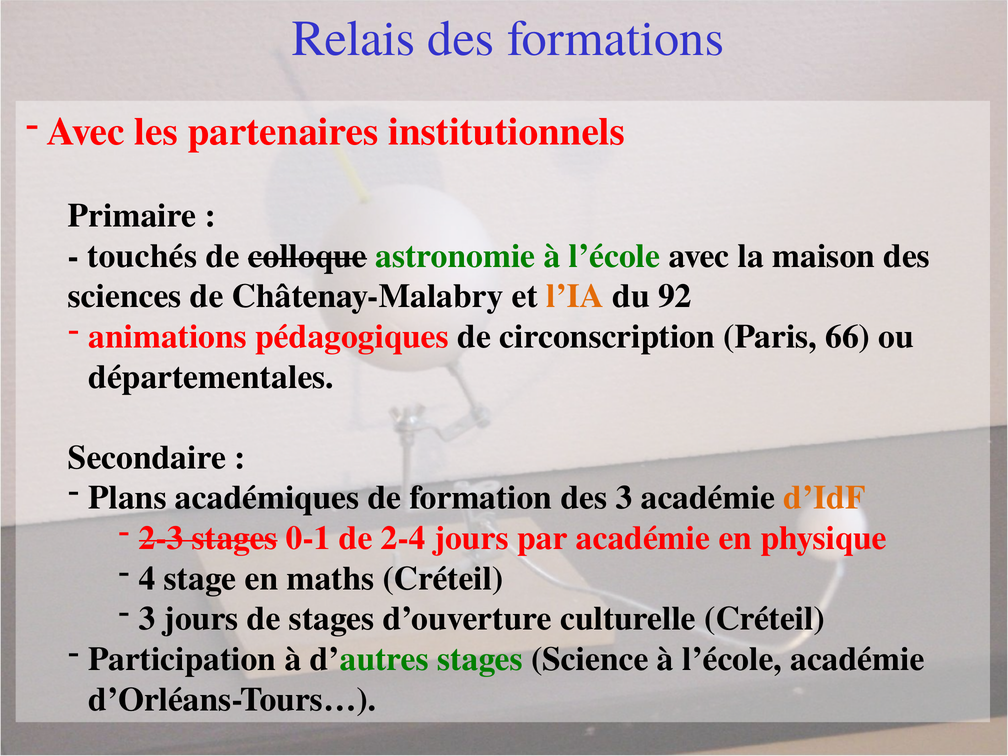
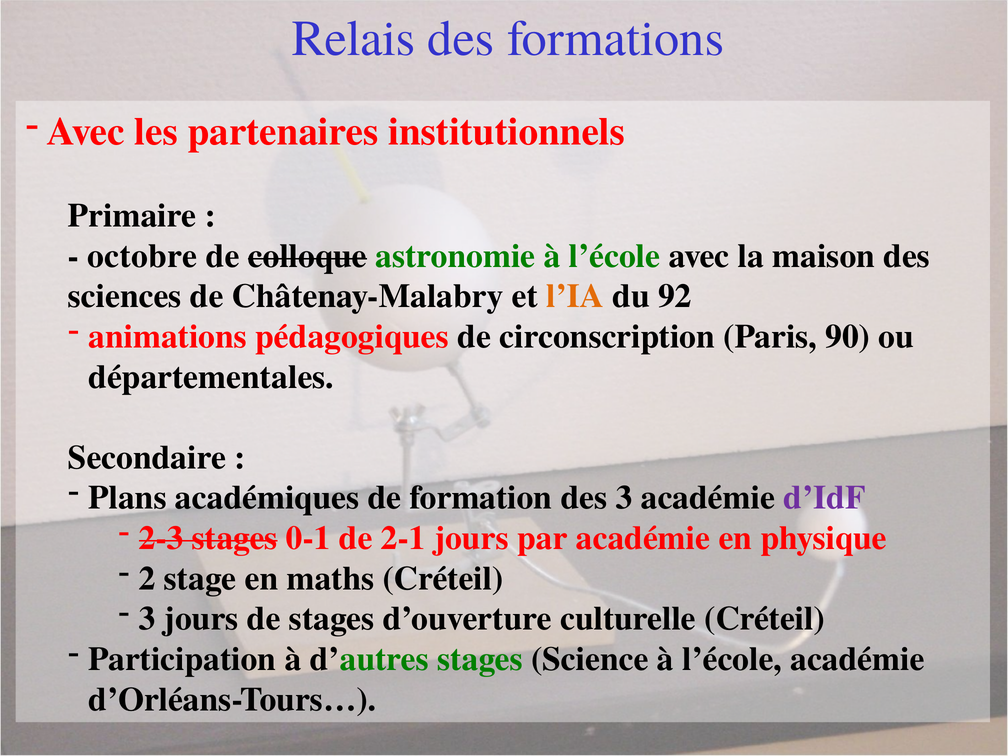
touchés: touchés -> octobre
66: 66 -> 90
d’IdF colour: orange -> purple
2-4: 2-4 -> 2-1
4: 4 -> 2
